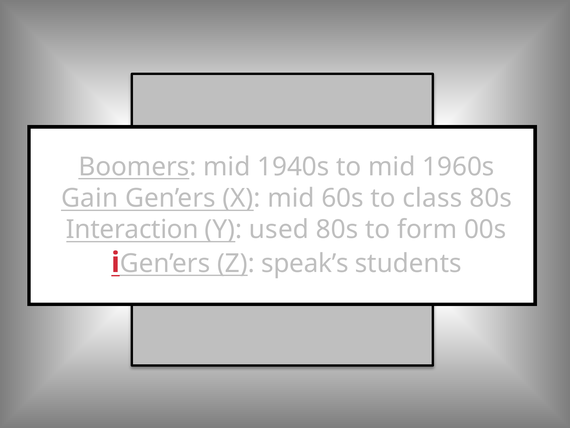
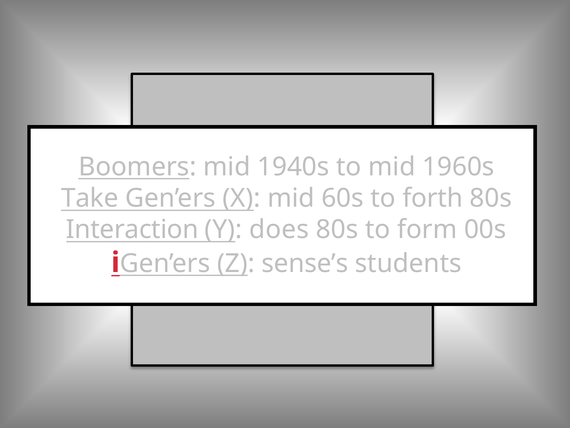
Gain: Gain -> Take
class: class -> forth
used: used -> does
speak’s: speak’s -> sense’s
